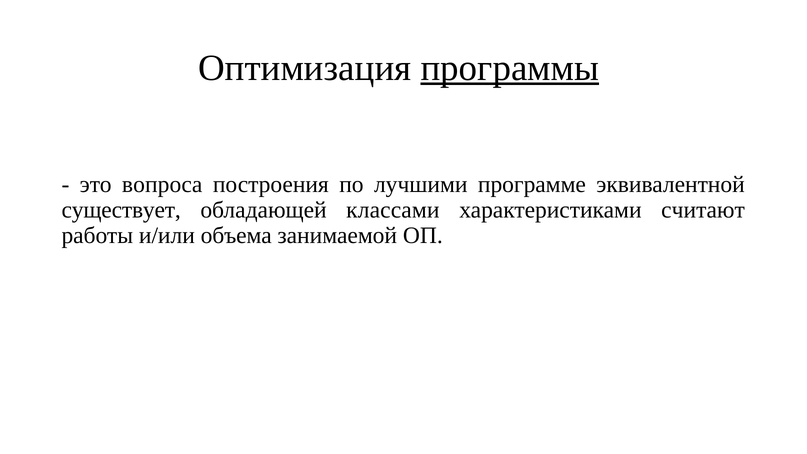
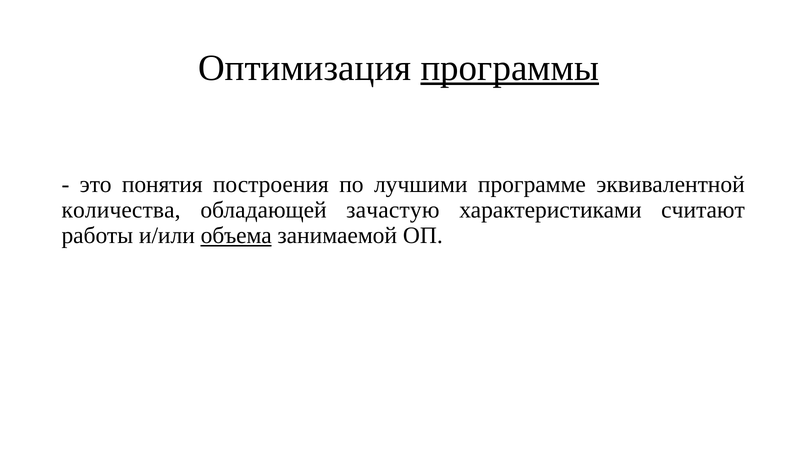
вопроса: вопроса -> понятия
существует: существует -> количества
классами: классами -> зачастую
объема underline: none -> present
